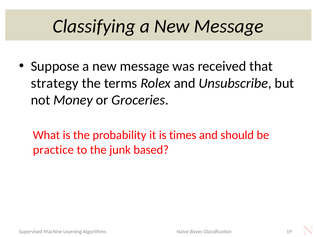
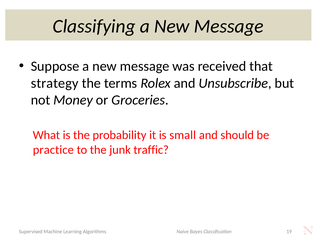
times: times -> small
based: based -> traffic
